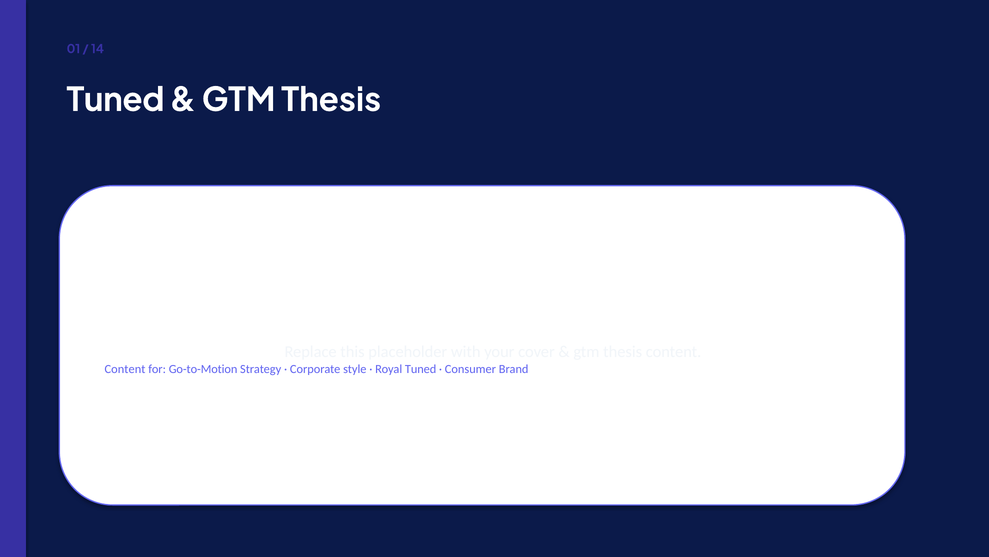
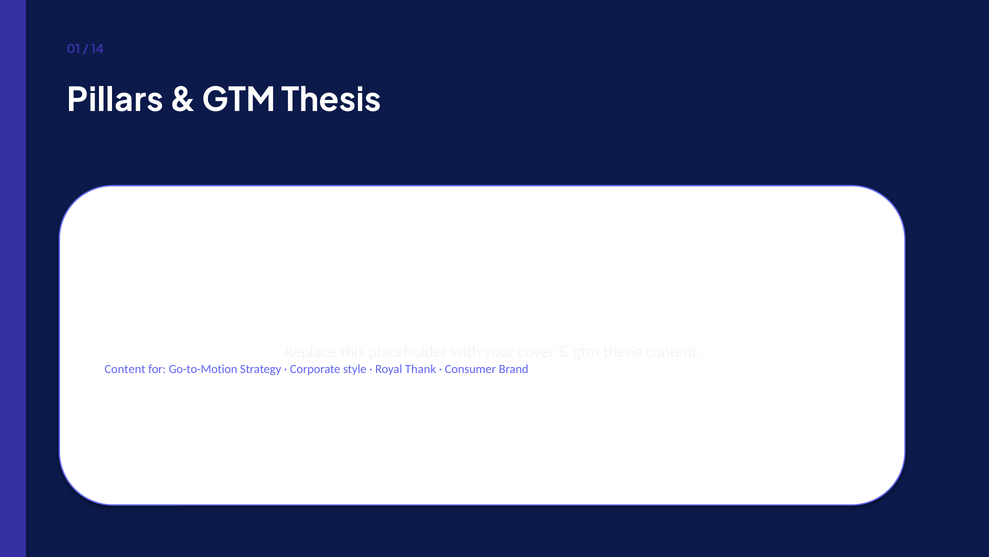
Tuned at (115, 100): Tuned -> Pillars
Royal Tuned: Tuned -> Thank
